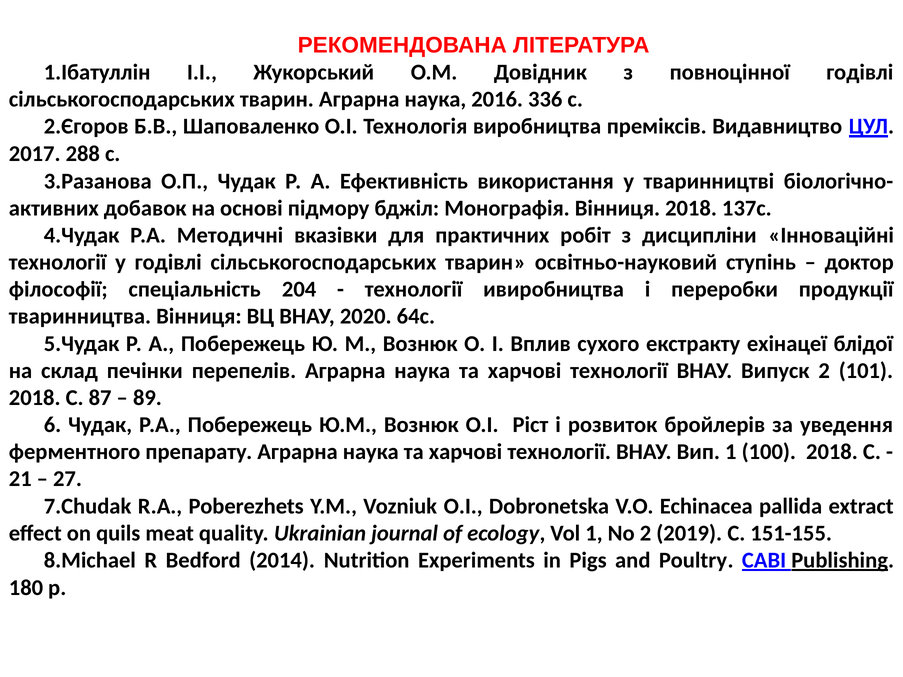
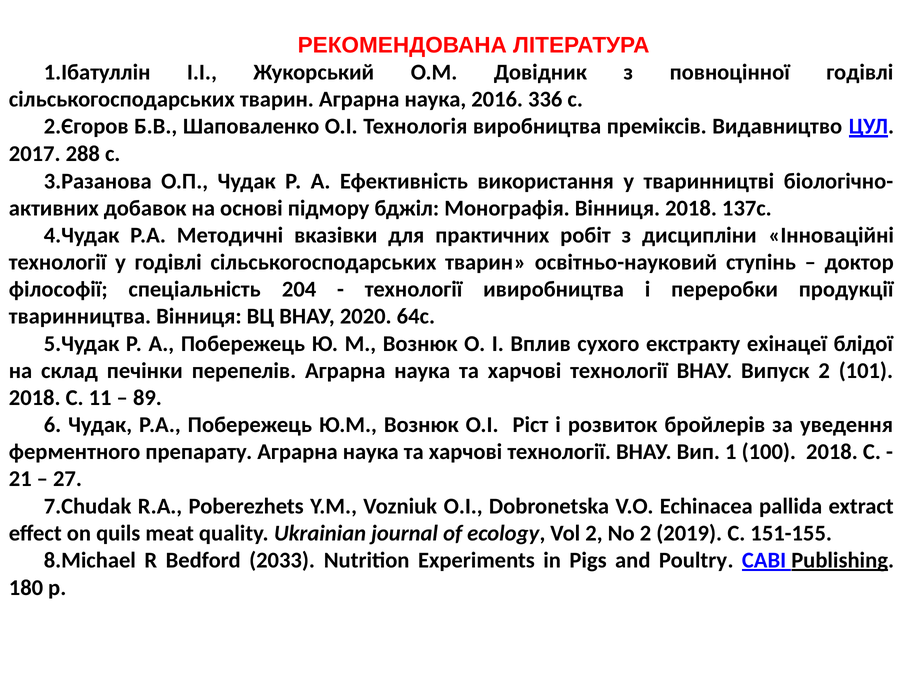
87: 87 -> 11
Vol 1: 1 -> 2
2014: 2014 -> 2033
